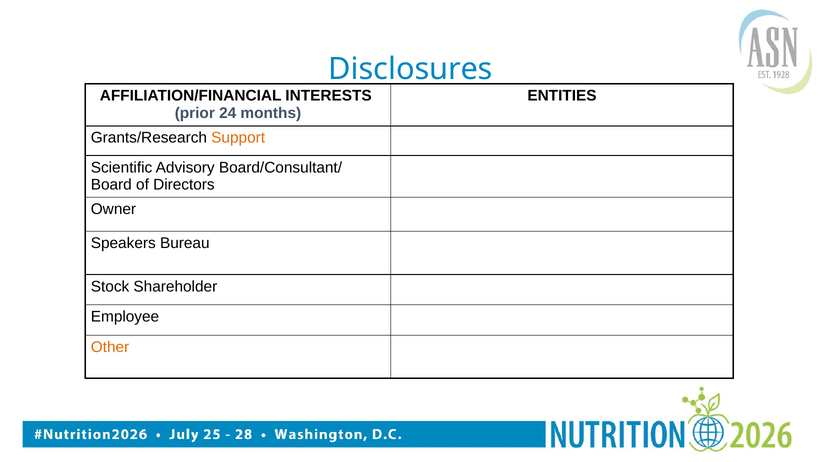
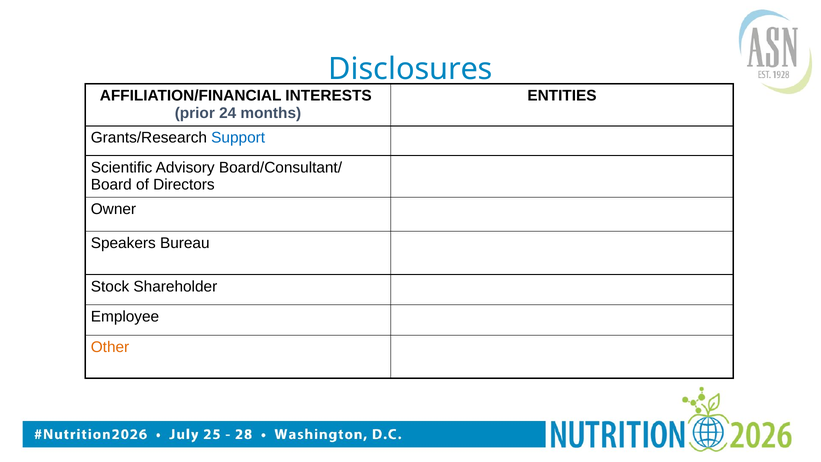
Support colour: orange -> blue
